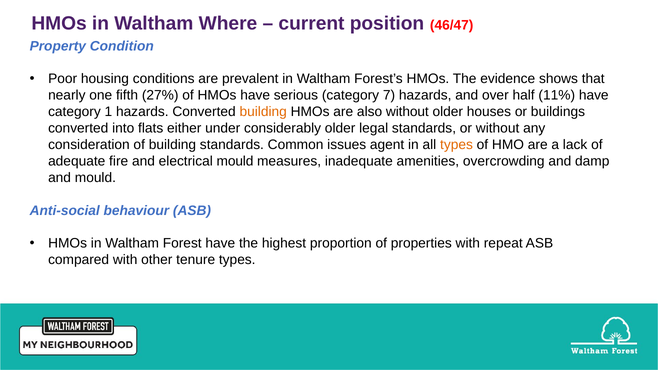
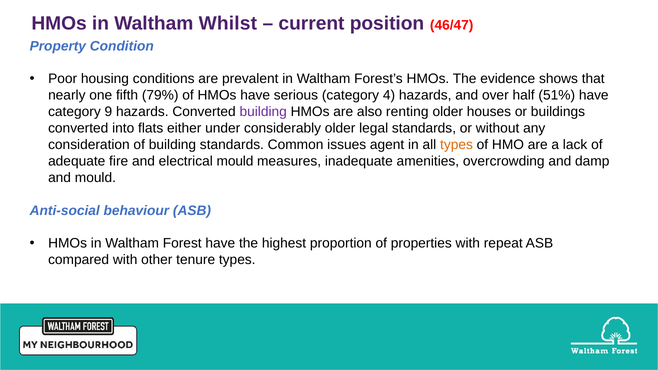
Where: Where -> Whilst
27%: 27% -> 79%
7: 7 -> 4
11%: 11% -> 51%
1: 1 -> 9
building at (263, 112) colour: orange -> purple
also without: without -> renting
